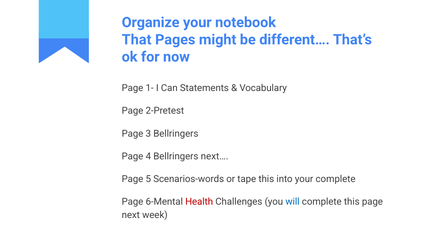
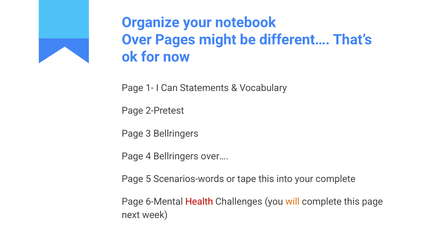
That: That -> Over
next…: next… -> over…
will colour: blue -> orange
